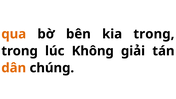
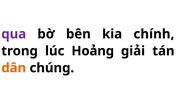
qua colour: orange -> purple
kia trong: trong -> chính
Không: Không -> Hoảng
